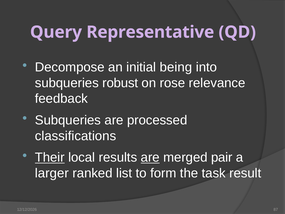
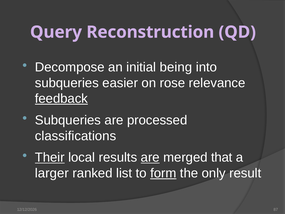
Representative: Representative -> Reconstruction
robust: robust -> easier
feedback underline: none -> present
pair: pair -> that
form underline: none -> present
task: task -> only
